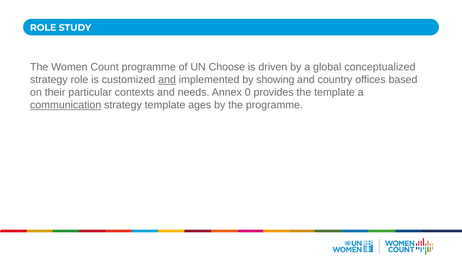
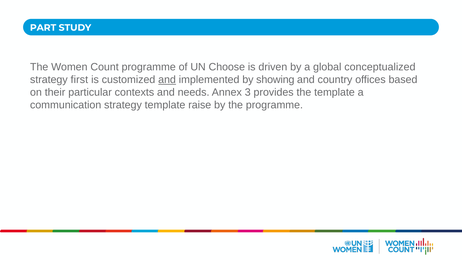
ROLE at (43, 28): ROLE -> PART
strategy role: role -> first
0: 0 -> 3
communication underline: present -> none
ages: ages -> raise
